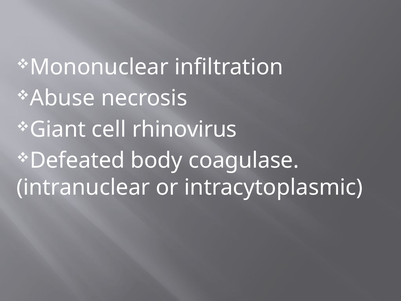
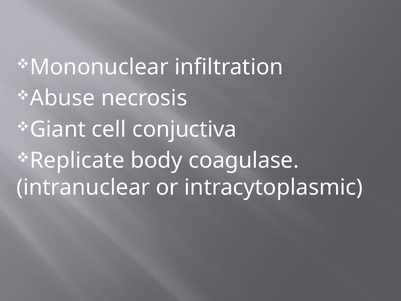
rhinovirus: rhinovirus -> conjuctiva
Defeated: Defeated -> Replicate
